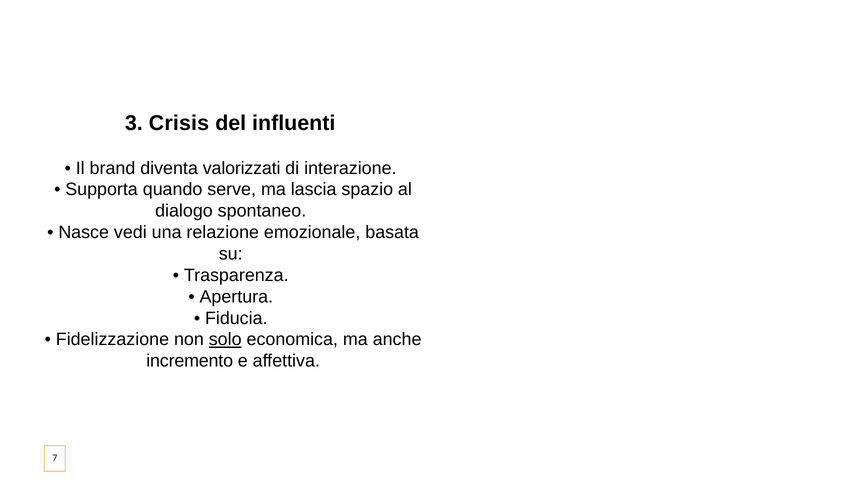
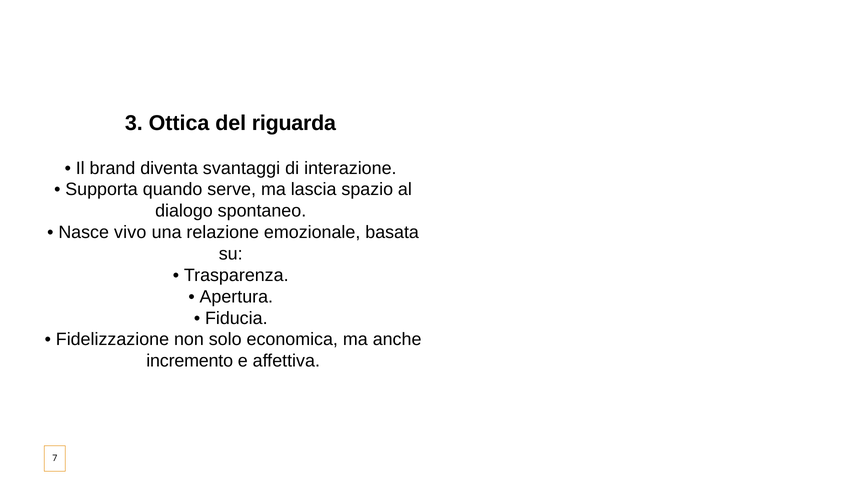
Crisis: Crisis -> Ottica
influenti: influenti -> riguarda
valorizzati: valorizzati -> svantaggi
vedi: vedi -> vivo
solo underline: present -> none
